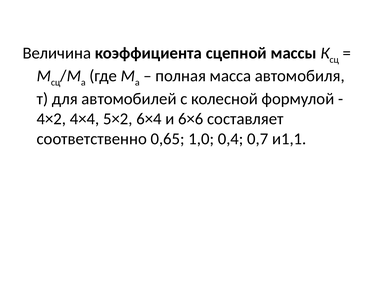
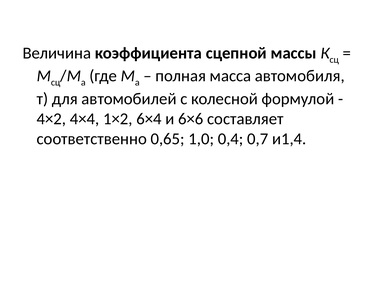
5×2: 5×2 -> 1×2
и1,1: и1,1 -> и1,4
